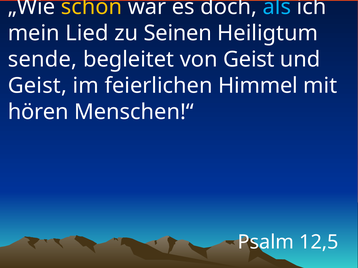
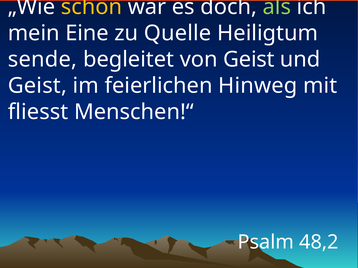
als colour: light blue -> light green
Lied: Lied -> Eine
Seinen: Seinen -> Quelle
Himmel: Himmel -> Hinweg
hören: hören -> fliesst
12,5: 12,5 -> 48,2
